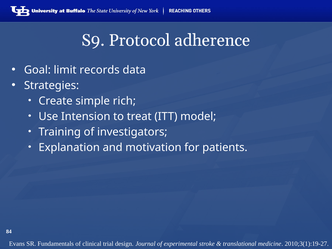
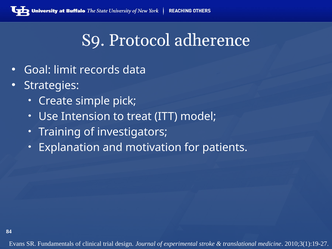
rich: rich -> pick
